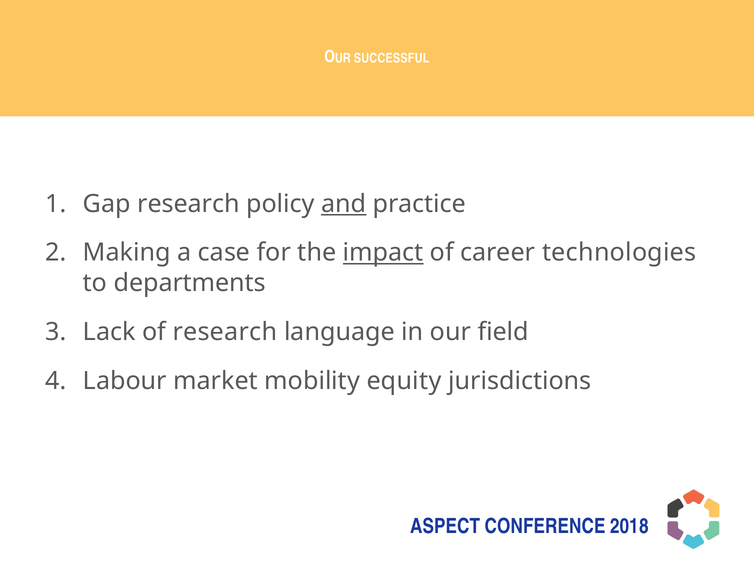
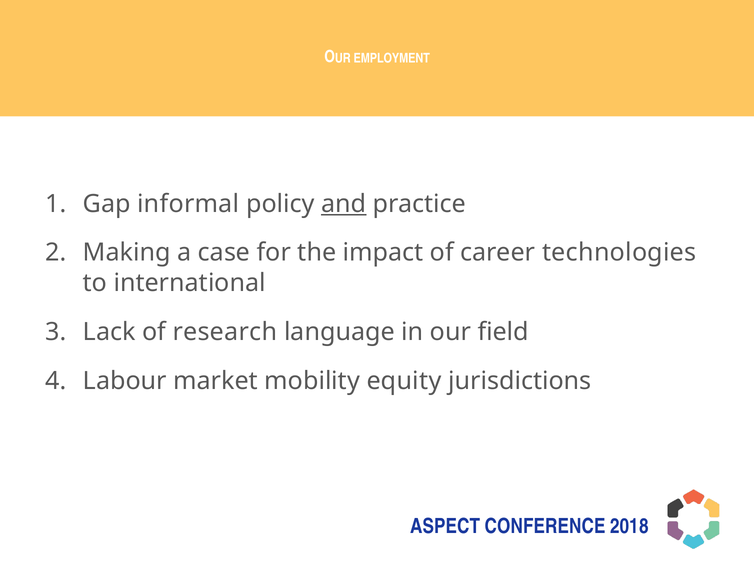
SUCCESSFUL: SUCCESSFUL -> EMPLOYMENT
Gap research: research -> informal
impact underline: present -> none
departments: departments -> international
